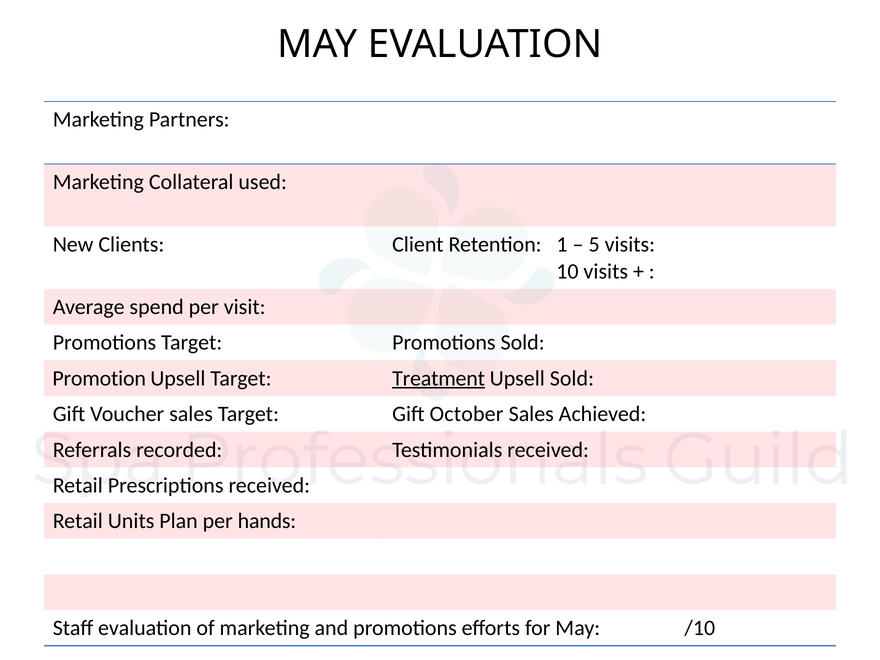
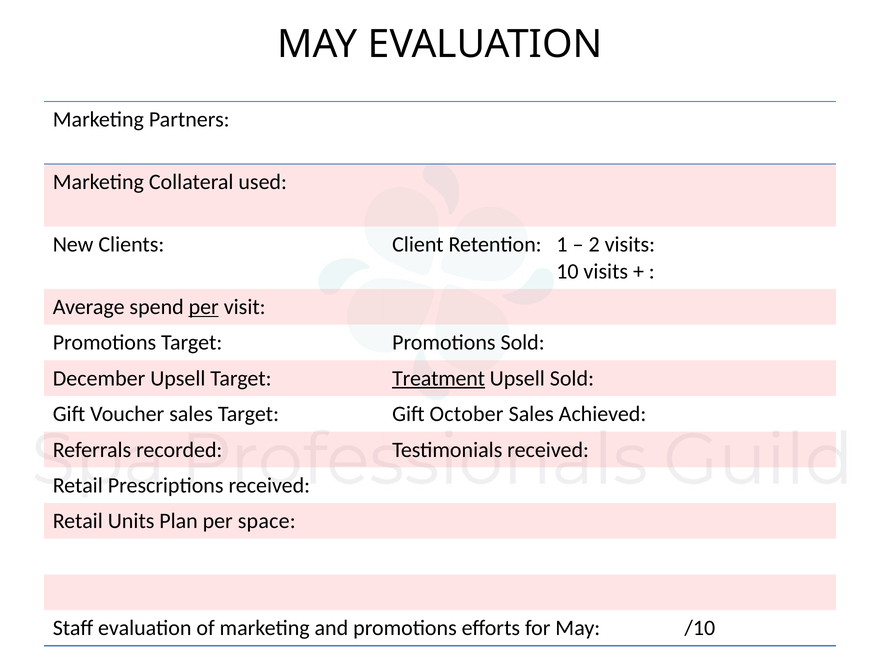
5: 5 -> 2
per at (204, 307) underline: none -> present
Promotion: Promotion -> December
hands: hands -> space
